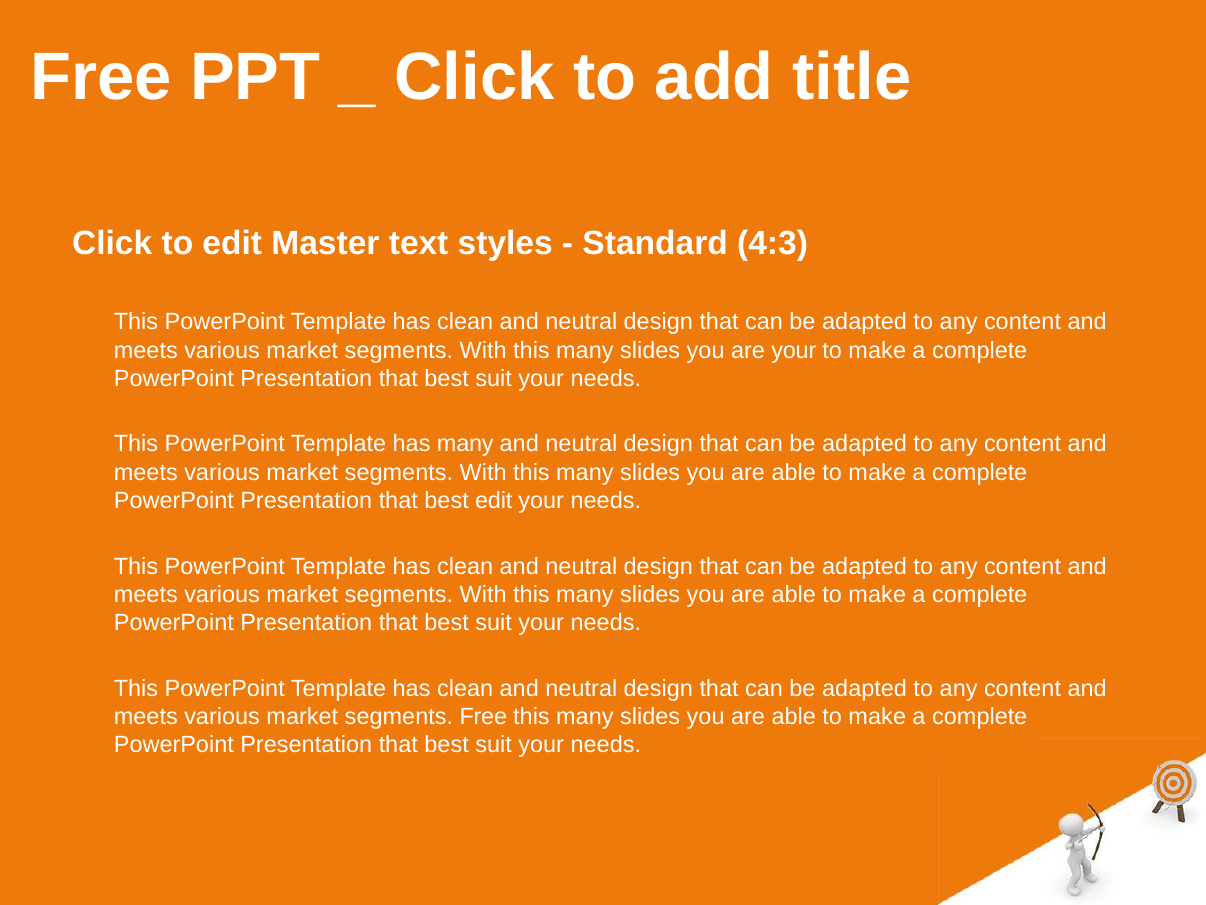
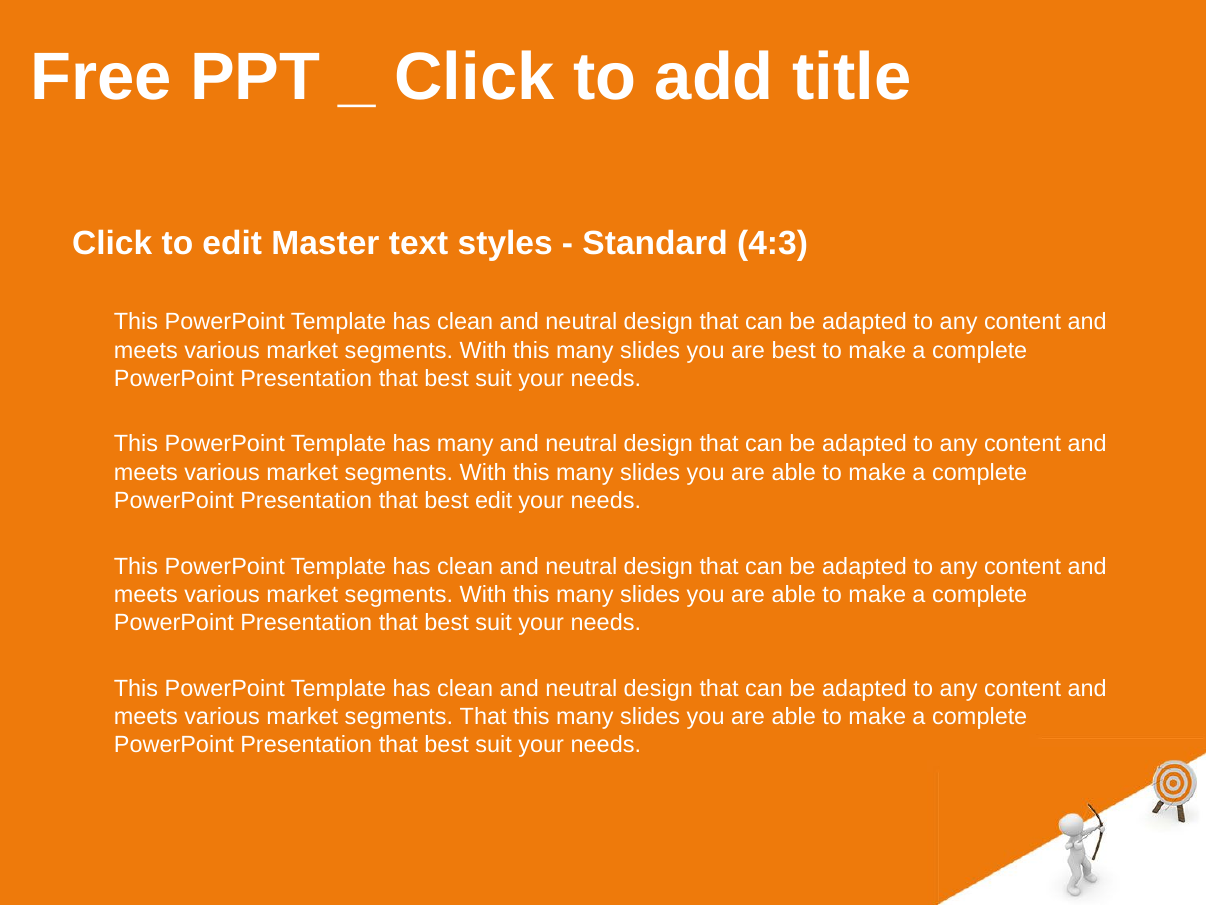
are your: your -> best
segments Free: Free -> That
